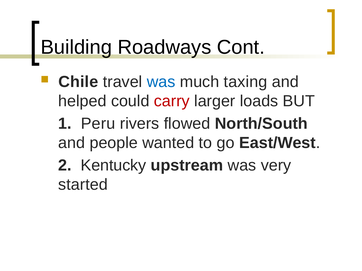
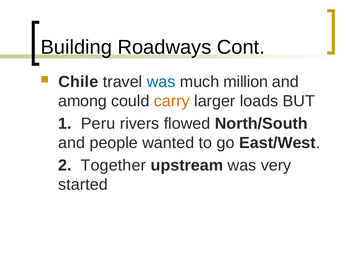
taxing: taxing -> million
helped: helped -> among
carry colour: red -> orange
Kentucky: Kentucky -> Together
